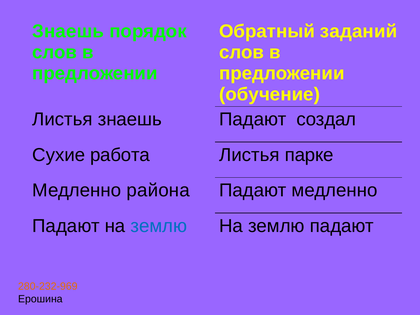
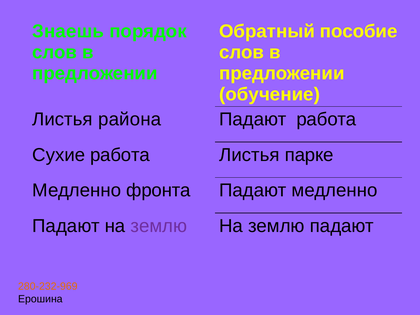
заданий: заданий -> пособие
Листья знаешь: знаешь -> района
Падают создал: создал -> работа
района: района -> фронта
землю at (159, 226) colour: blue -> purple
